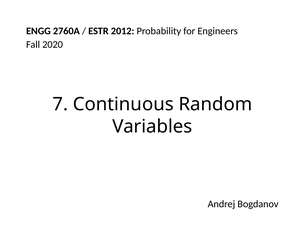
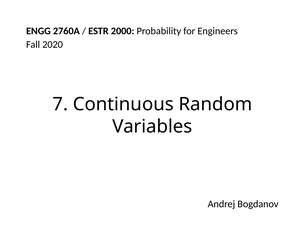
2012: 2012 -> 2000
